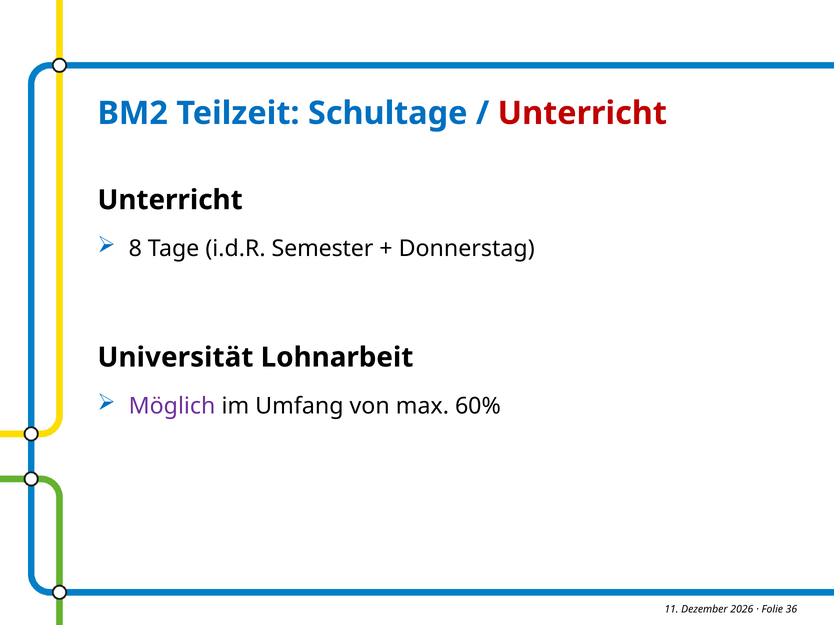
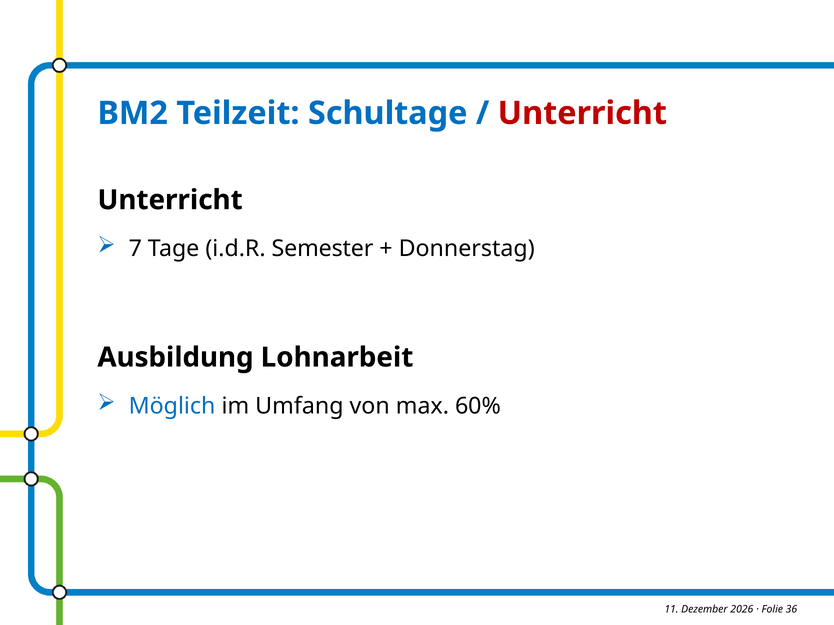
8: 8 -> 7
Universität: Universität -> Ausbildung
Möglich colour: purple -> blue
